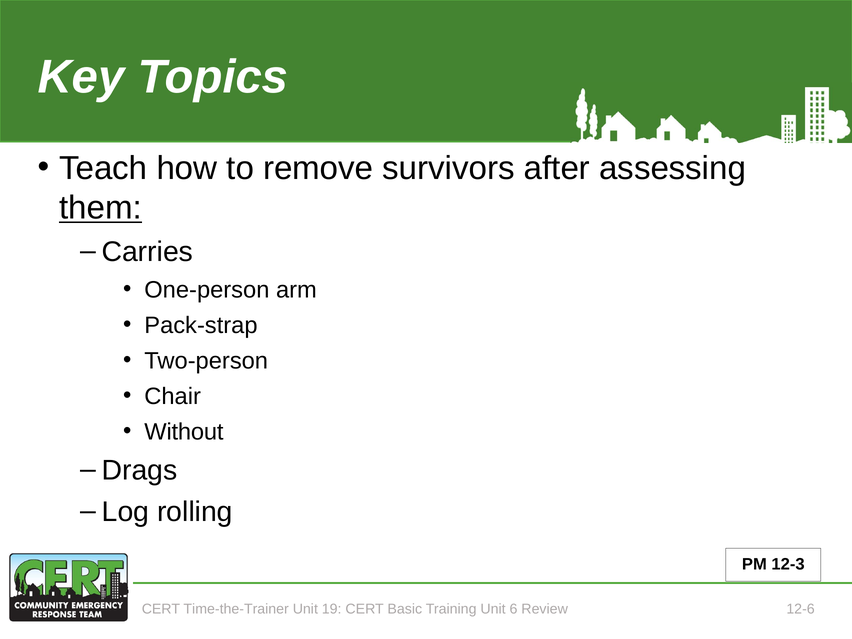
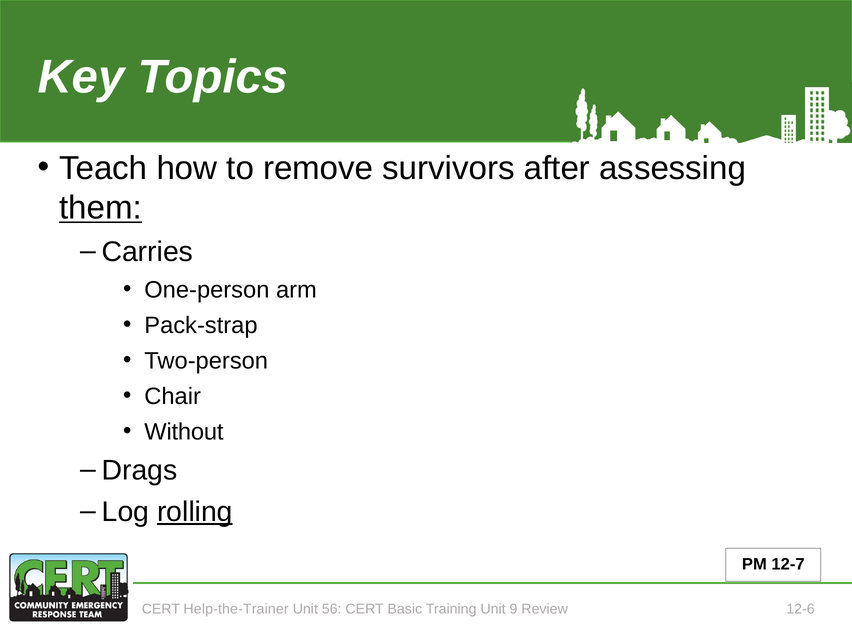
rolling underline: none -> present
12-3: 12-3 -> 12-7
Time-the-Trainer: Time-the-Trainer -> Help-the-Trainer
19: 19 -> 56
6: 6 -> 9
